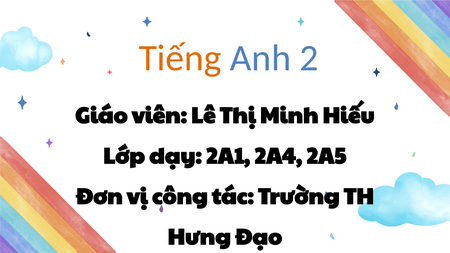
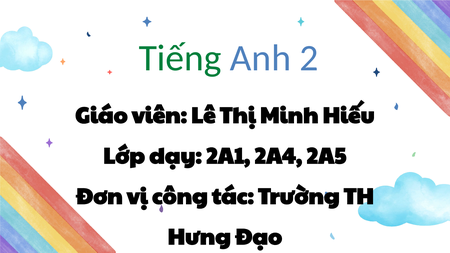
Tiếng colour: orange -> green
